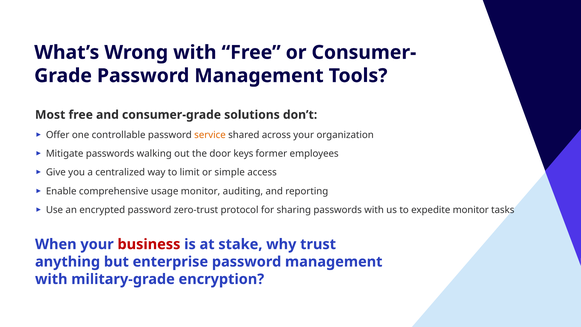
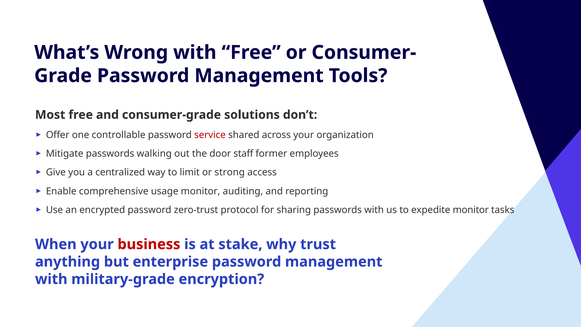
service colour: orange -> red
keys: keys -> staff
simple: simple -> strong
